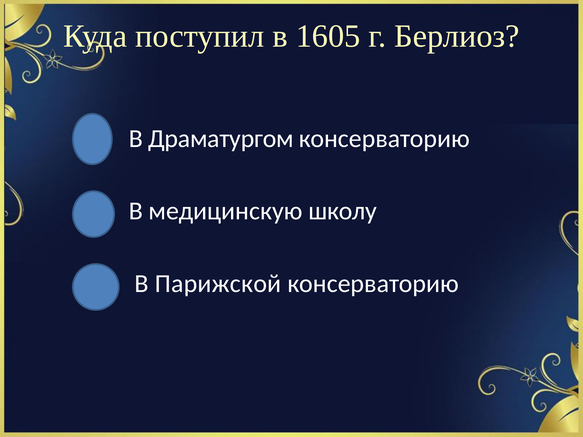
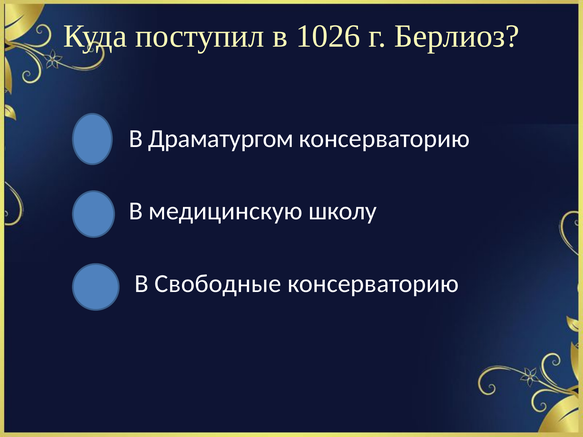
1605: 1605 -> 1026
Парижской: Парижской -> Свободные
